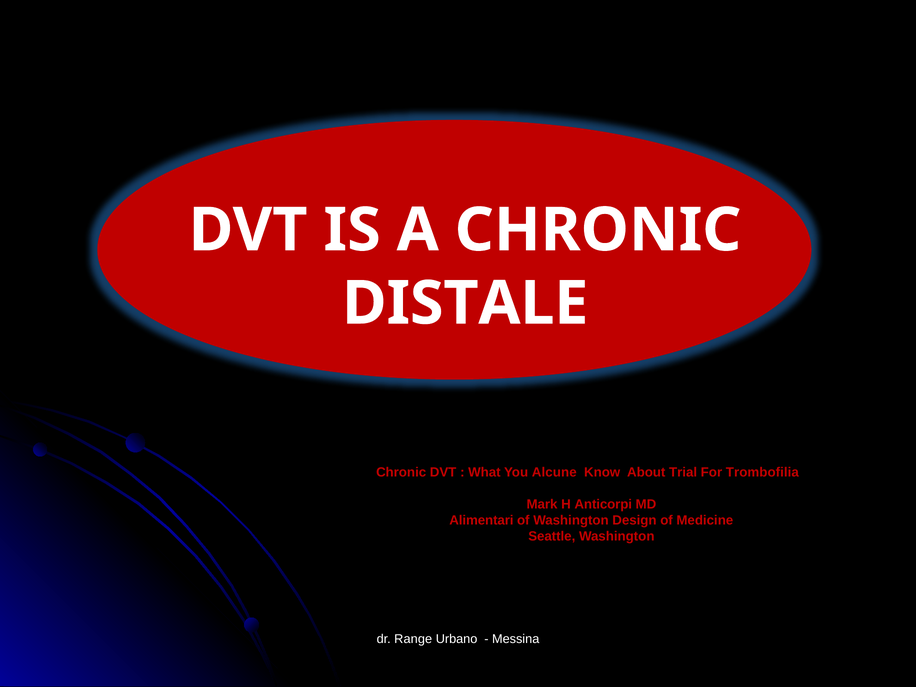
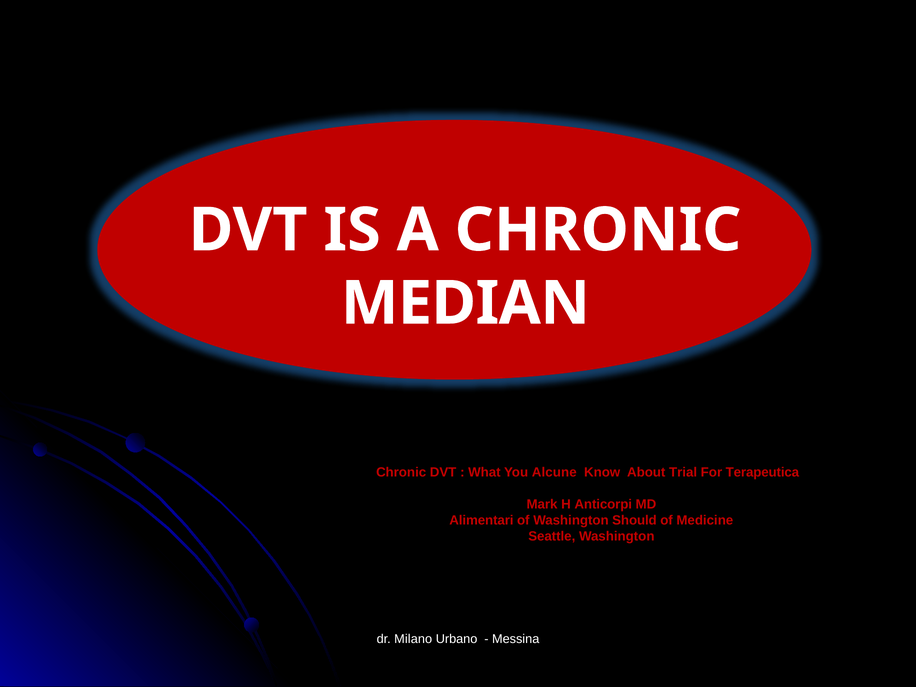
DISTALE: DISTALE -> MEDIAN
Trombofilia: Trombofilia -> Terapeutica
Design: Design -> Should
Range: Range -> Milano
